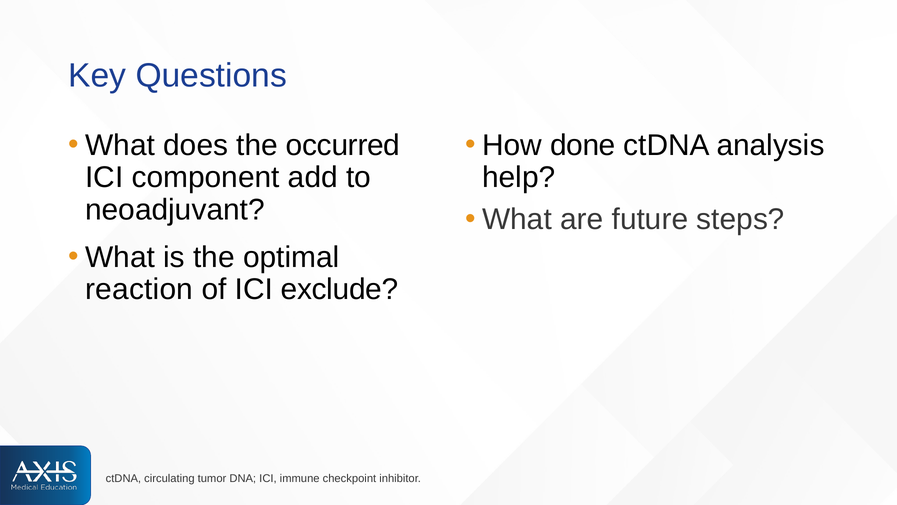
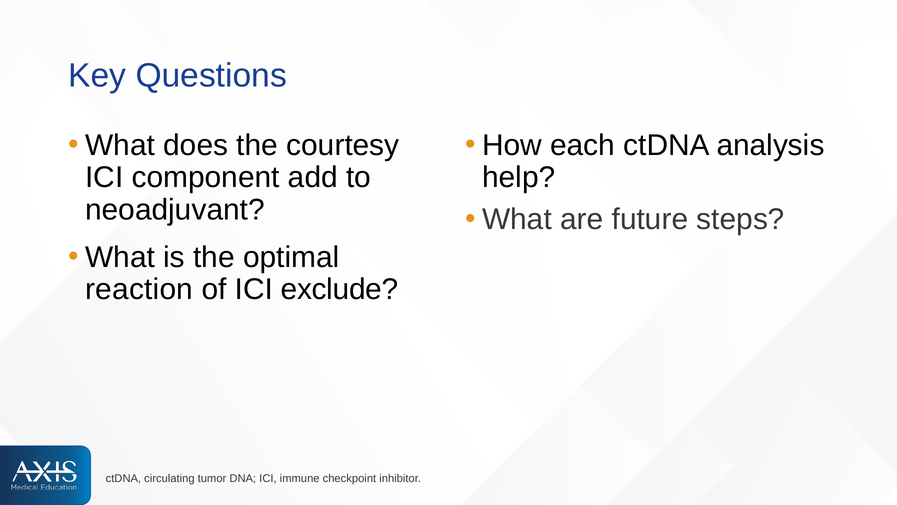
occurred: occurred -> courtesy
done: done -> each
